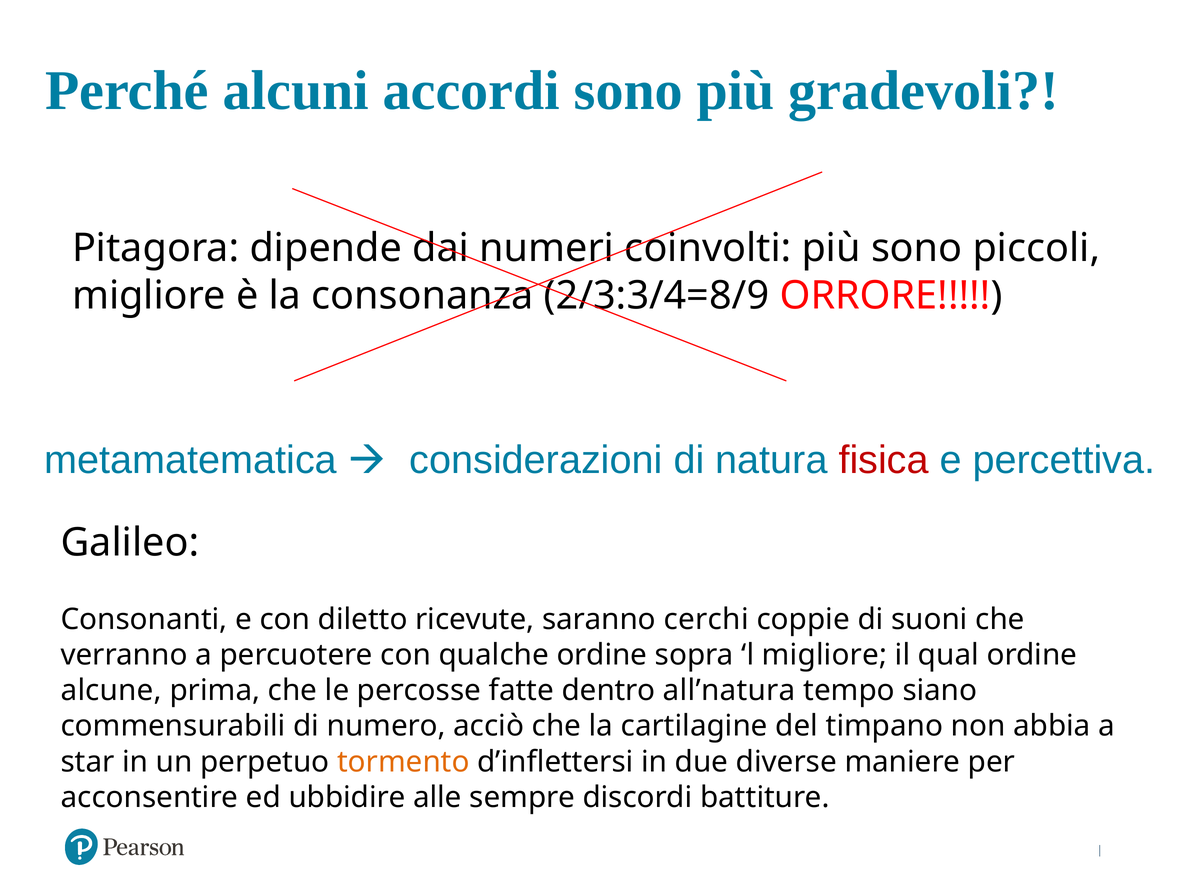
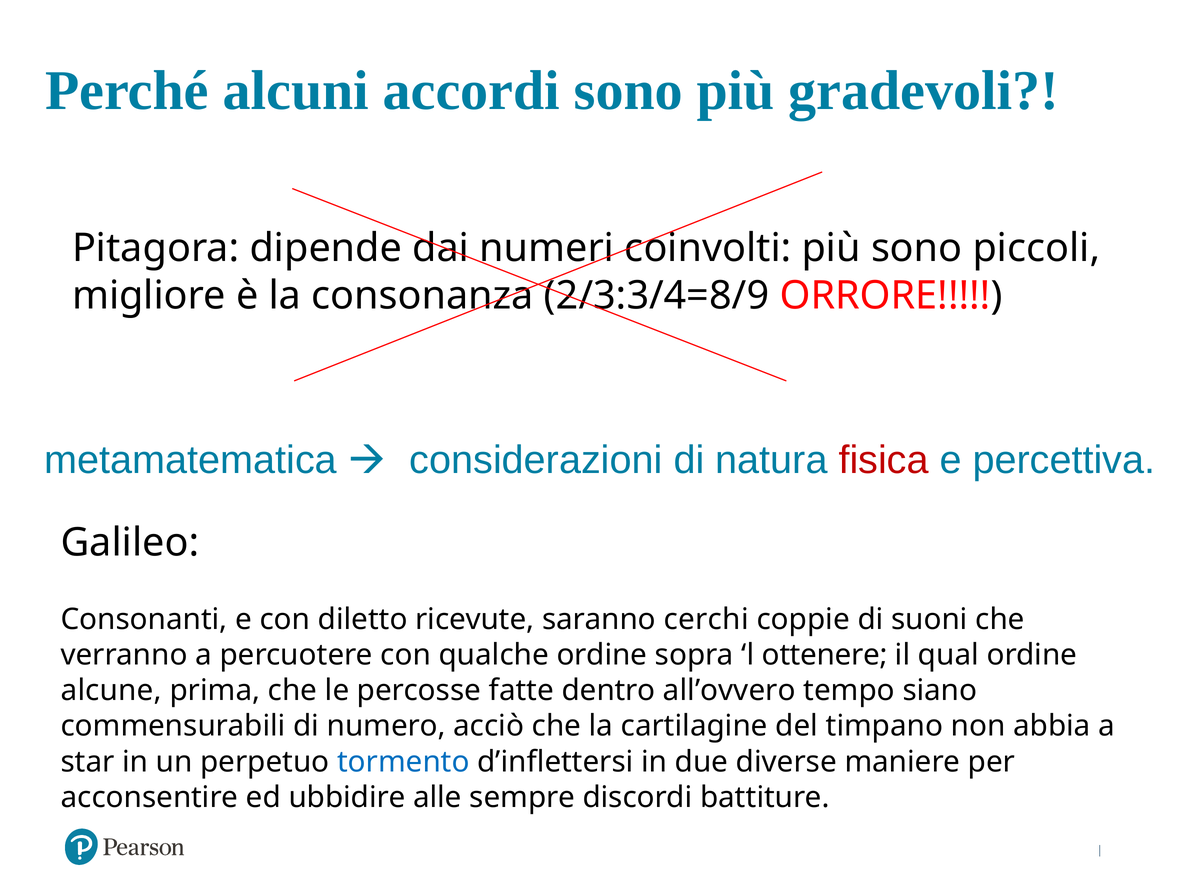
l migliore: migliore -> ottenere
all’natura: all’natura -> all’ovvero
tormento colour: orange -> blue
